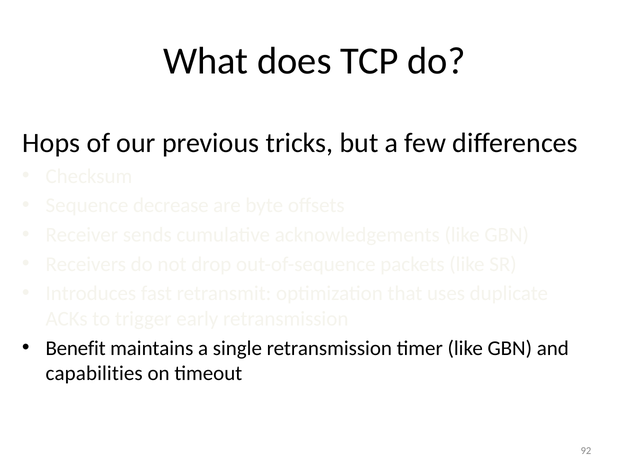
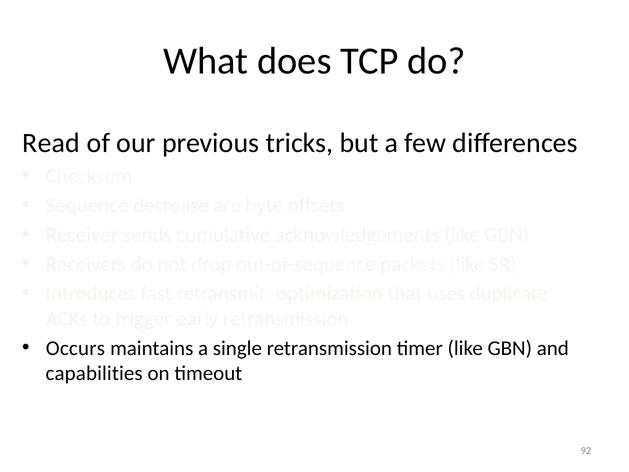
Hops: Hops -> Read
Benefit: Benefit -> Occurs
